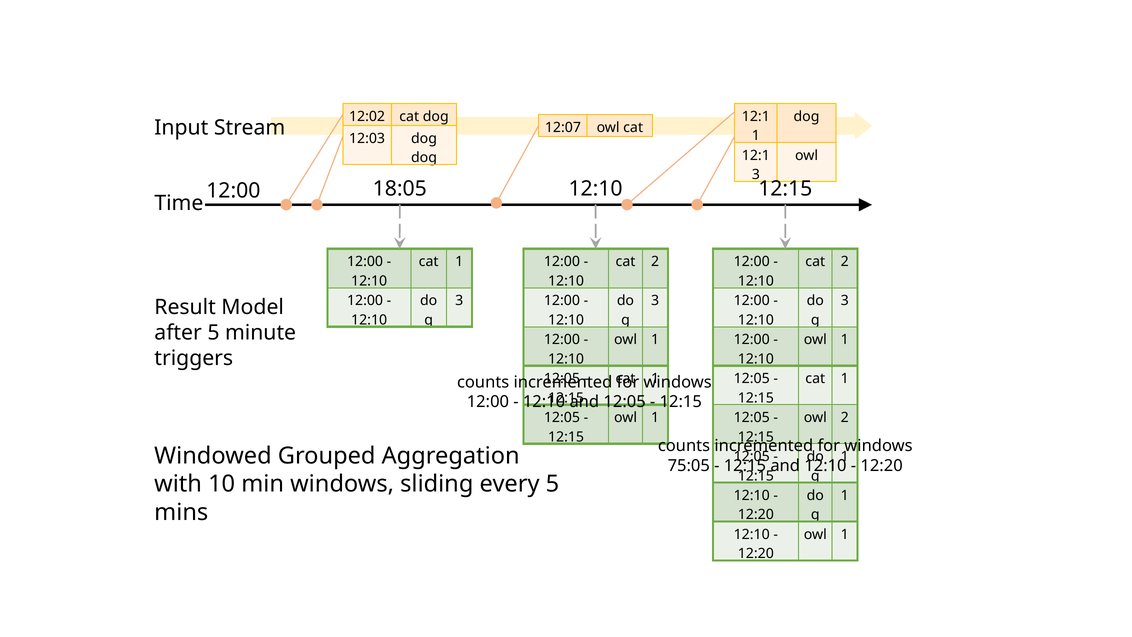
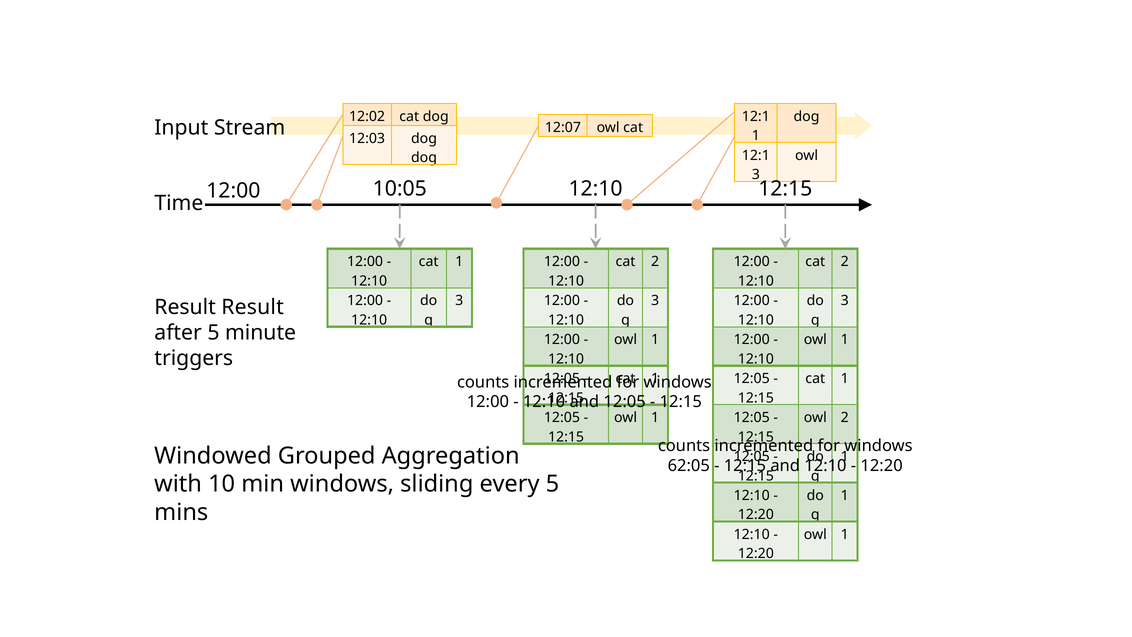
18:05: 18:05 -> 10:05
Result Model: Model -> Result
75:05: 75:05 -> 62:05
